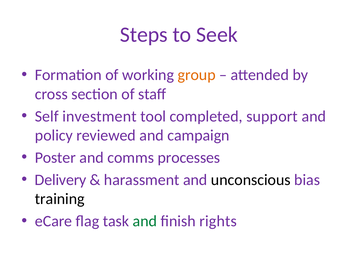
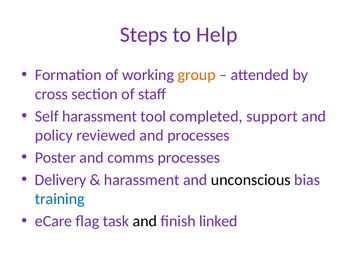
Seek: Seek -> Help
Self investment: investment -> harassment
and campaign: campaign -> processes
training colour: black -> blue
and at (145, 222) colour: green -> black
rights: rights -> linked
